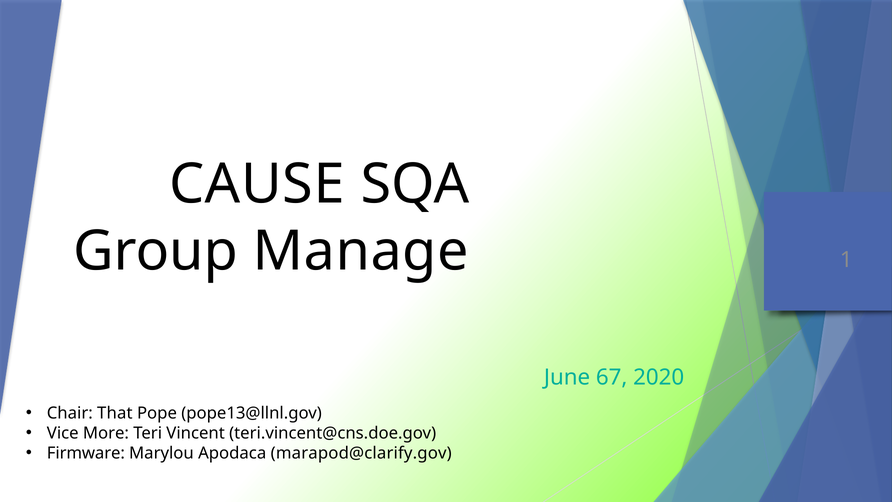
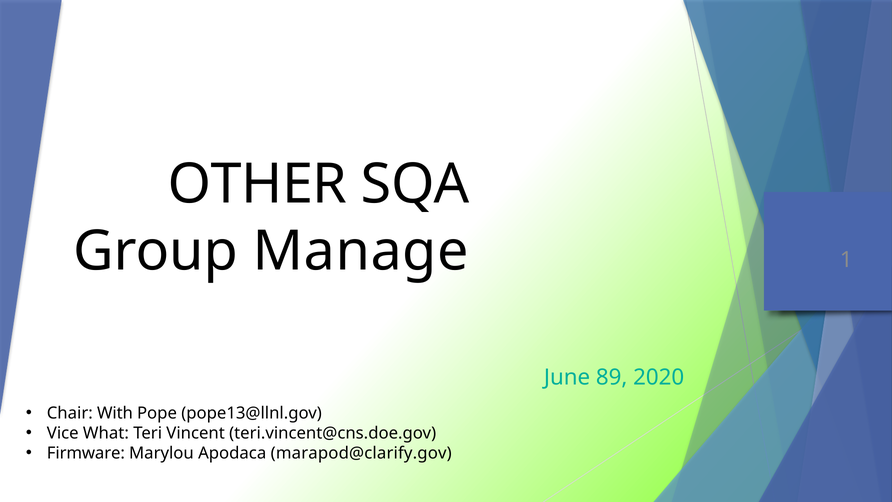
CAUSE: CAUSE -> OTHER
67: 67 -> 89
That: That -> With
More: More -> What
